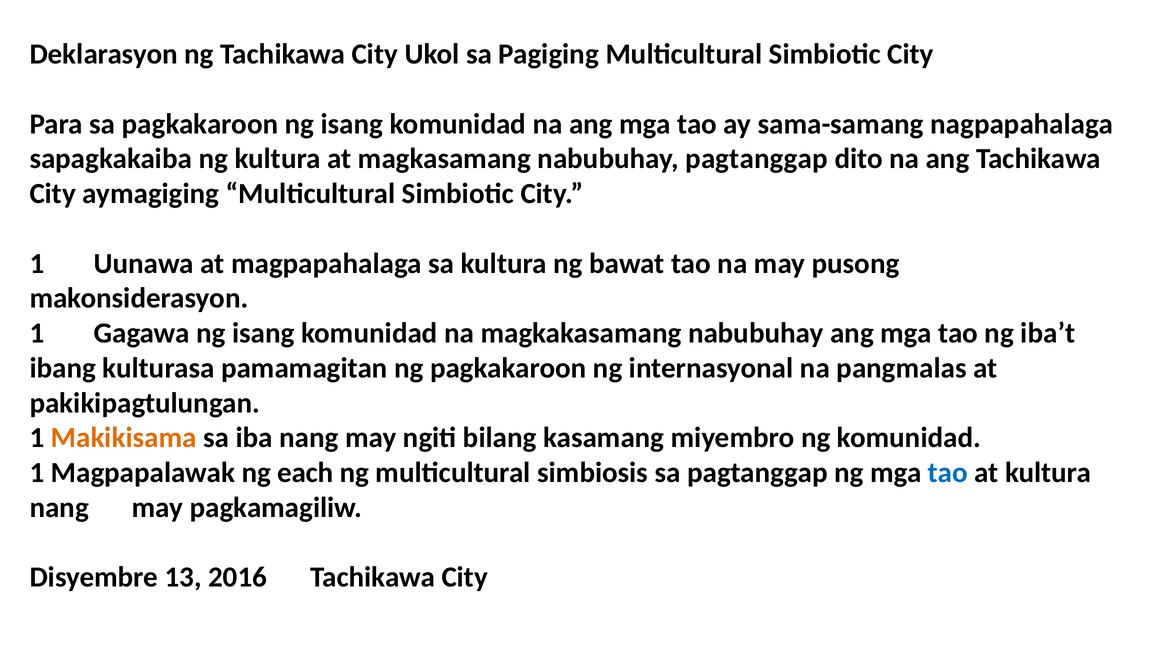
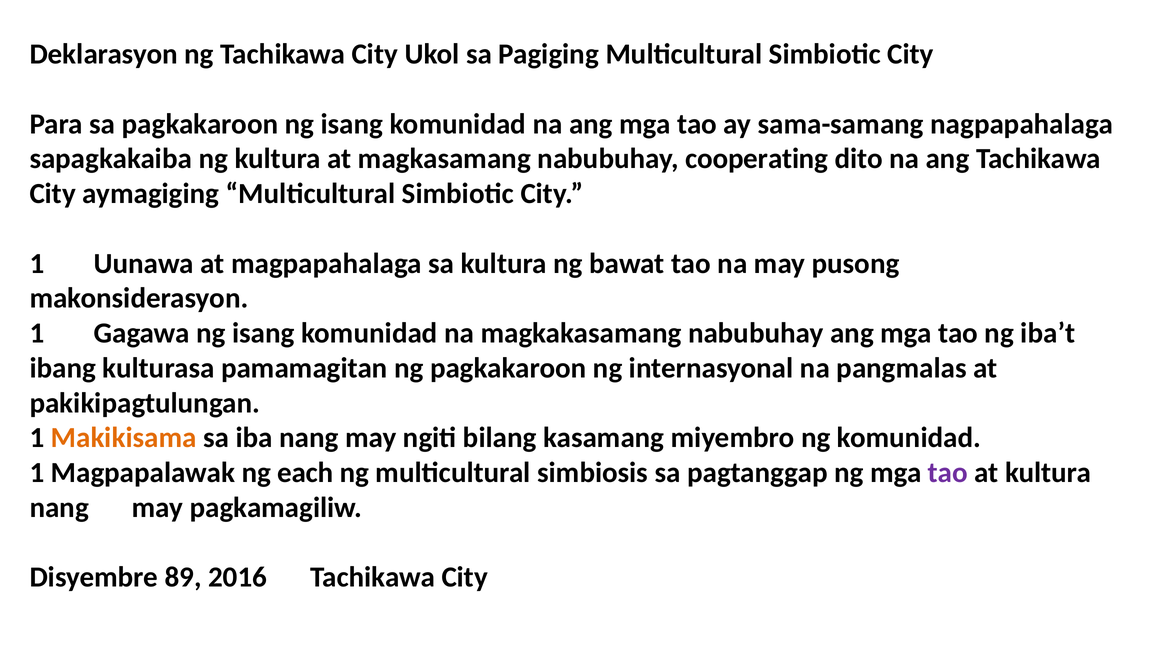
nabubuhay pagtanggap: pagtanggap -> cooperating
tao at (948, 473) colour: blue -> purple
13: 13 -> 89
